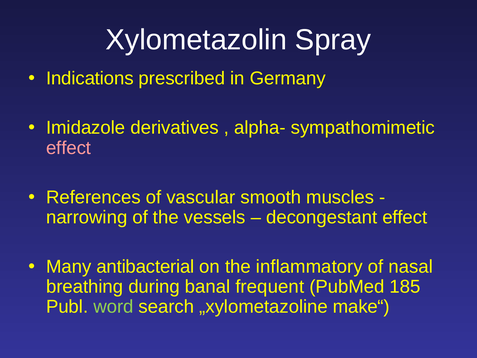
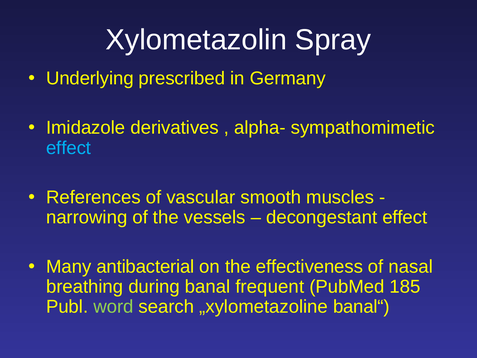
Indications: Indications -> Underlying
effect at (69, 148) colour: pink -> light blue
inflammatory: inflammatory -> effectiveness
make“: make“ -> banal“
